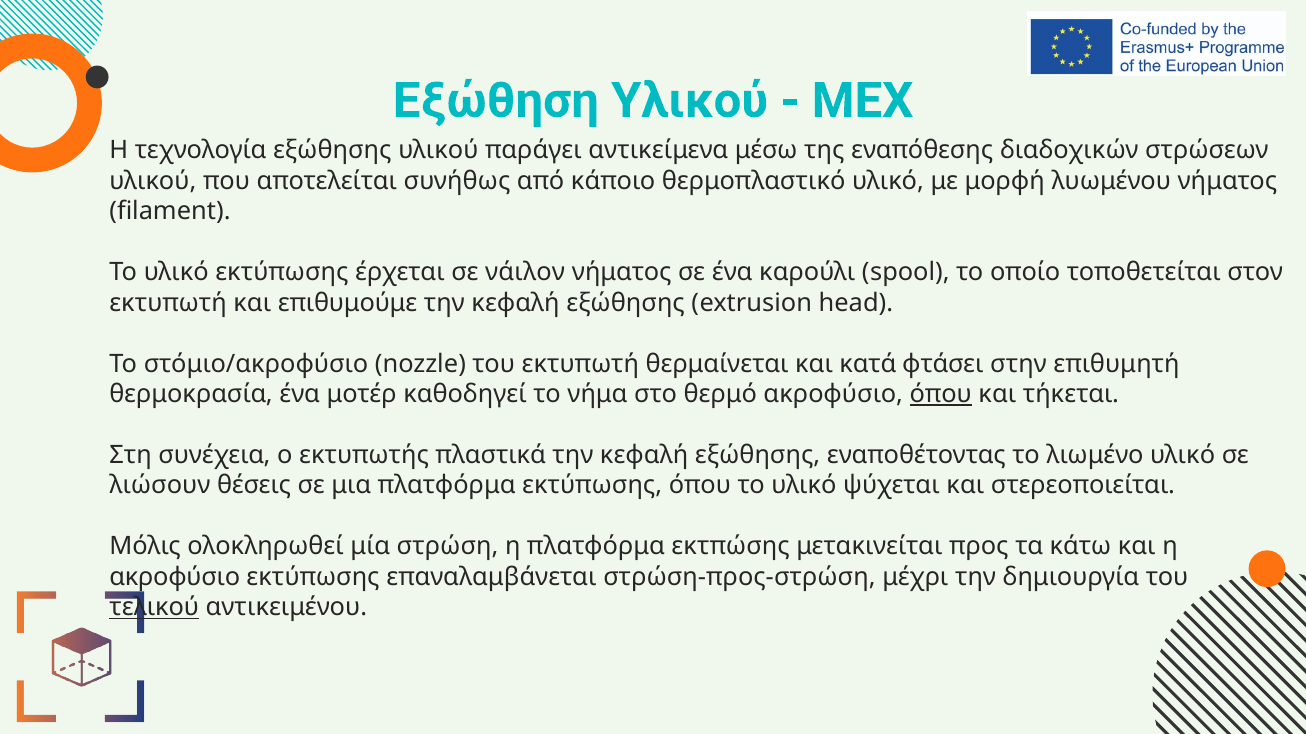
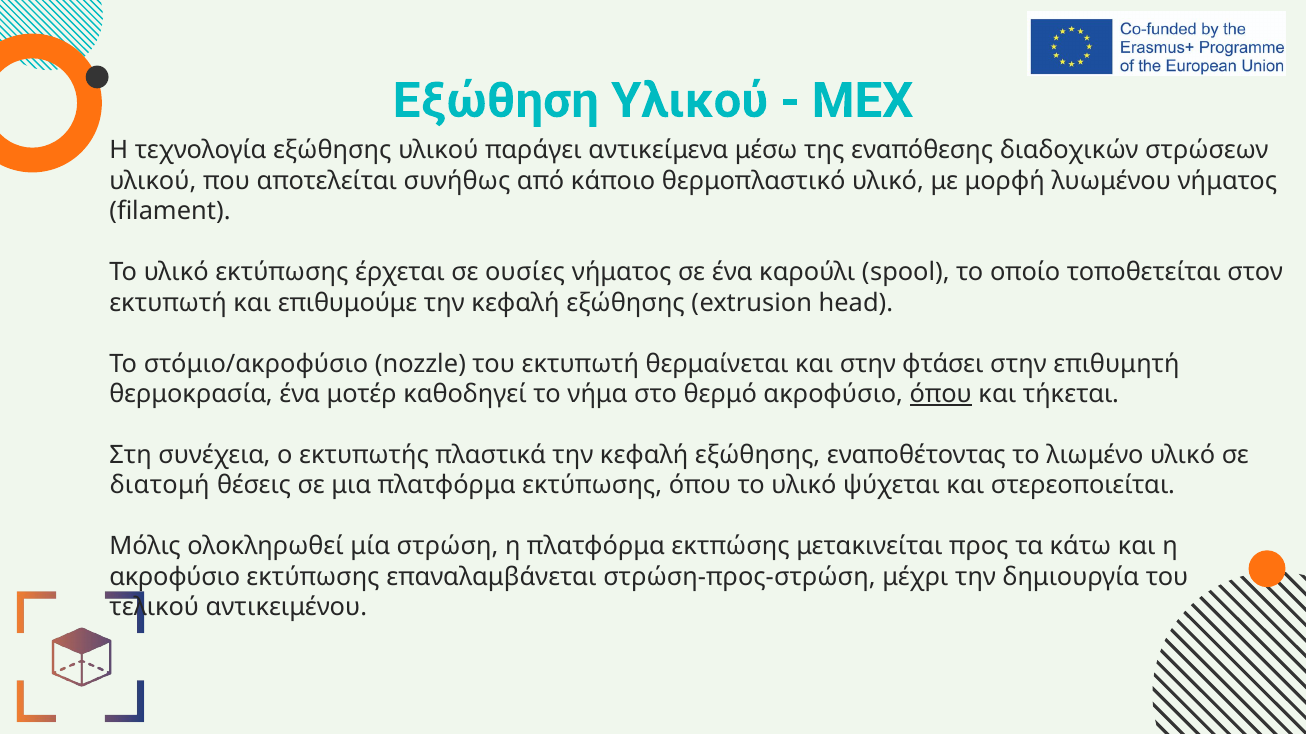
νάιλον: νάιλον -> ουσίες
και κατά: κατά -> στην
λιώσουν: λιώσουν -> διατομή
τελικού underline: present -> none
